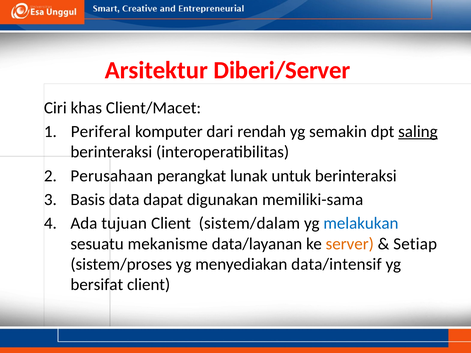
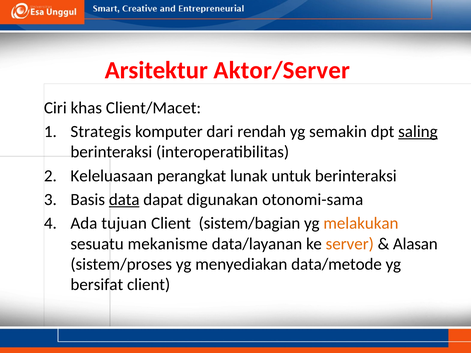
Diberi/Server: Diberi/Server -> Aktor/Server
Periferal: Periferal -> Strategis
Perusahaan: Perusahaan -> Keleluasaan
data underline: none -> present
memiliki-sama: memiliki-sama -> otonomi-sama
sistem/dalam: sistem/dalam -> sistem/bagian
melakukan colour: blue -> orange
Setiap: Setiap -> Alasan
data/intensif: data/intensif -> data/metode
